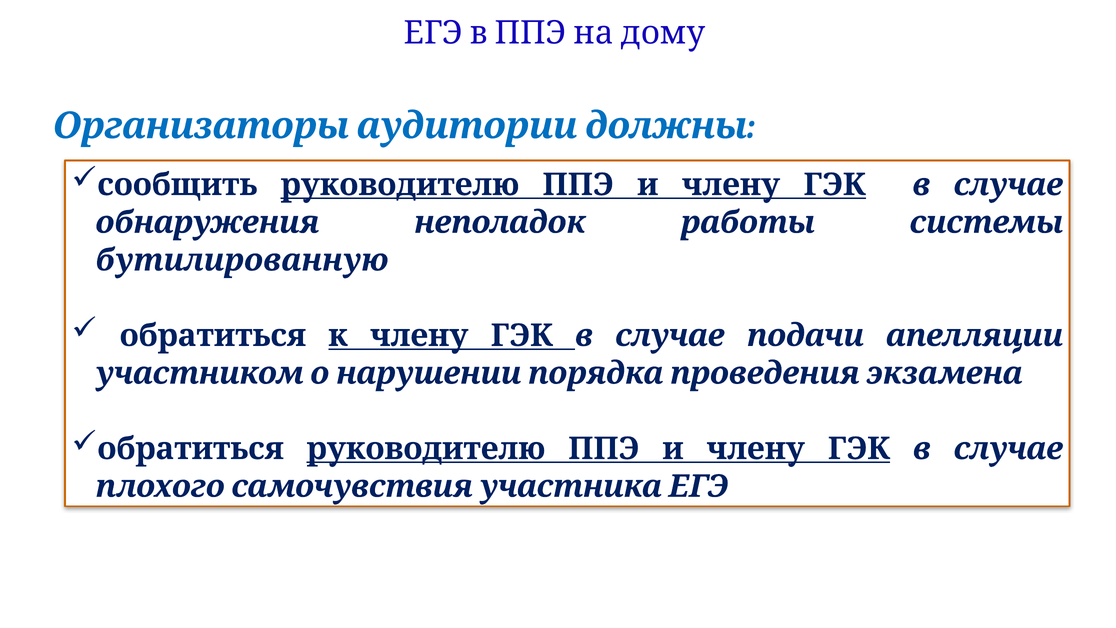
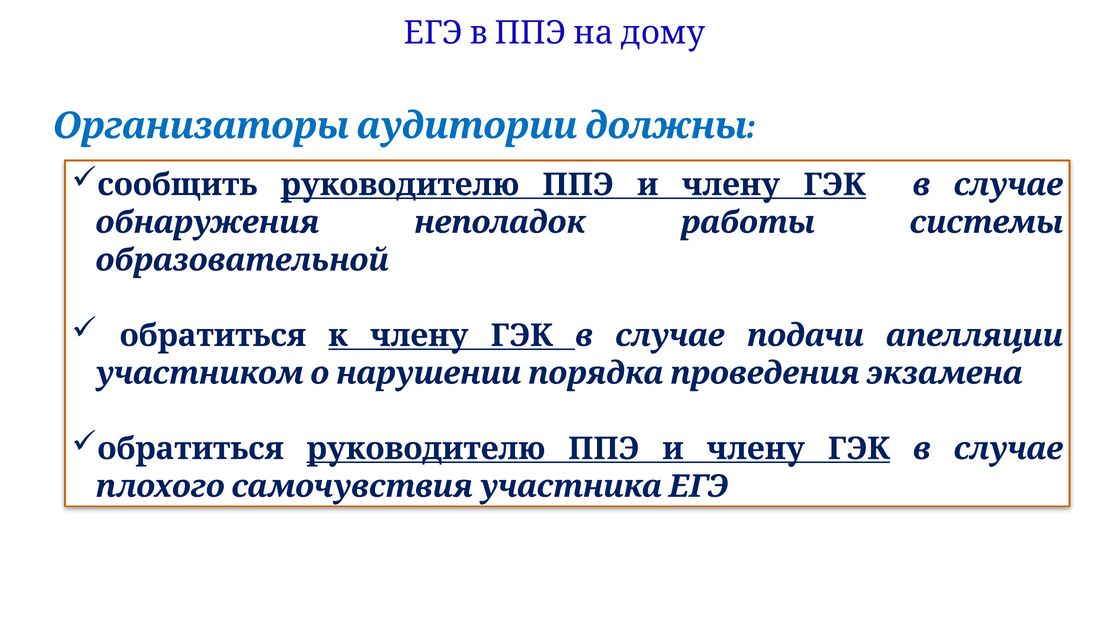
бутилированную: бутилированную -> образовательной
